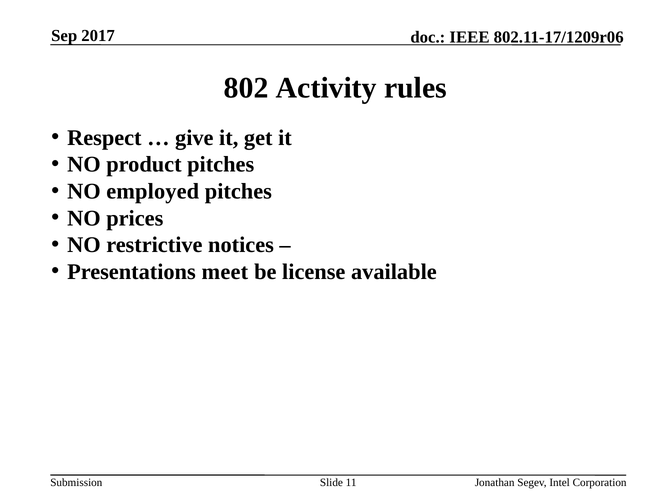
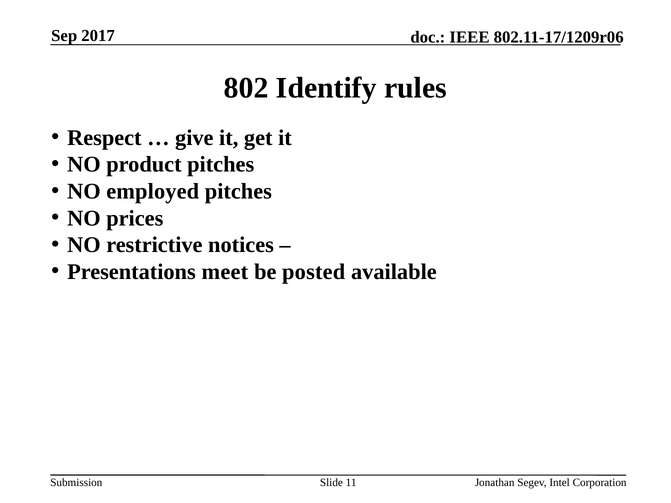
Activity: Activity -> Identify
license: license -> posted
